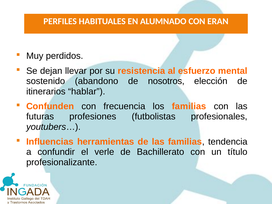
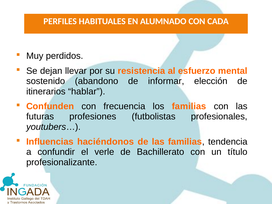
ERAN: ERAN -> CADA
nosotros: nosotros -> informar
herramientas: herramientas -> haciéndonos
